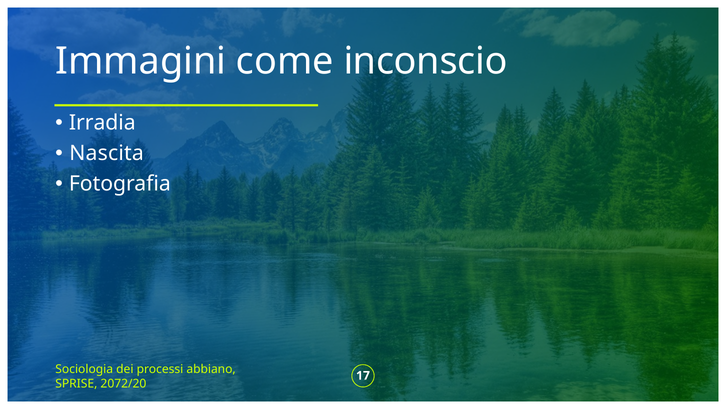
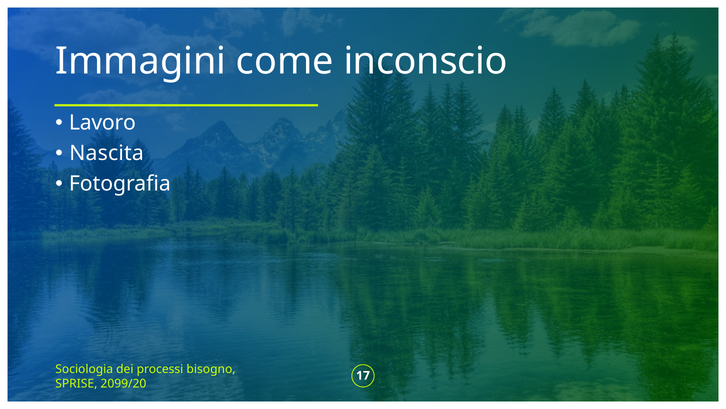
Irradia: Irradia -> Lavoro
abbiano: abbiano -> bisogno
2072/20: 2072/20 -> 2099/20
